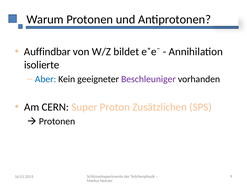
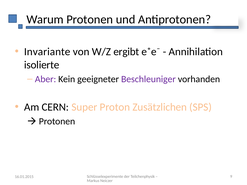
Auffindbar: Auffindbar -> Invariante
bildet: bildet -> ergibt
Aber colour: blue -> purple
